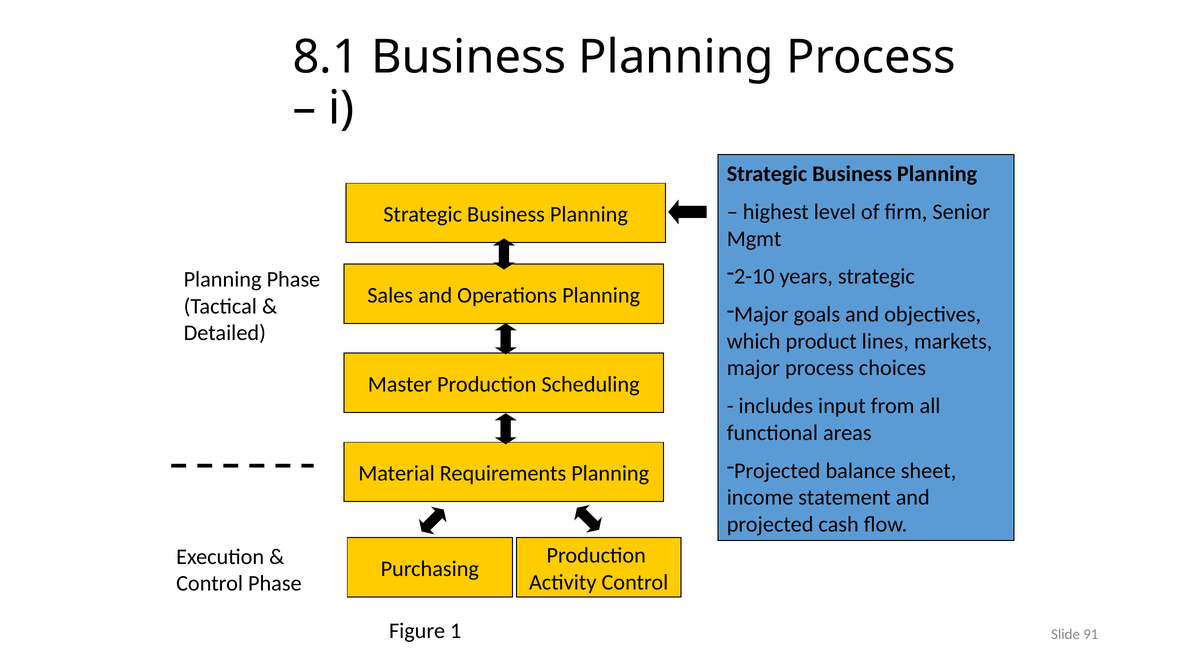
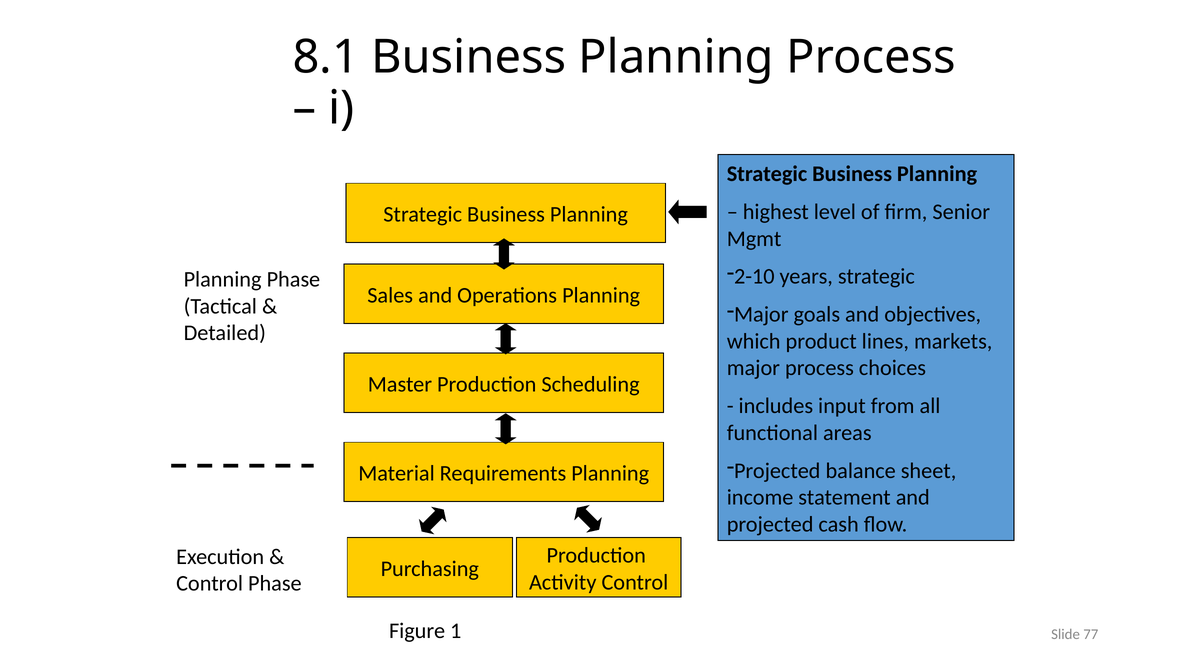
91: 91 -> 77
